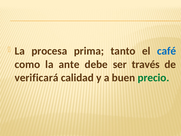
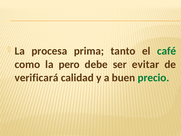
café colour: blue -> green
ante: ante -> pero
través: través -> evitar
